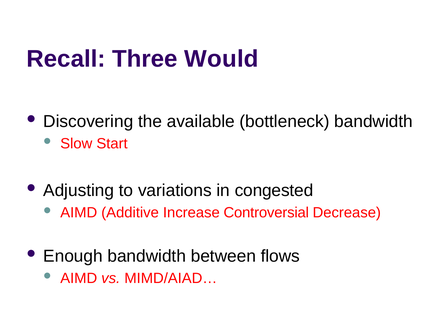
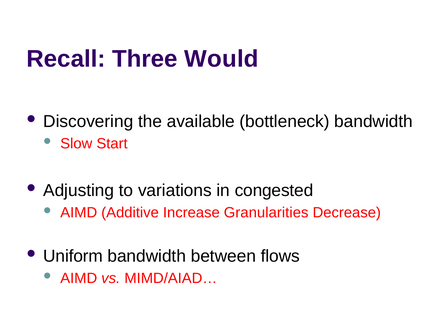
Controversial: Controversial -> Granularities
Enough: Enough -> Uniform
